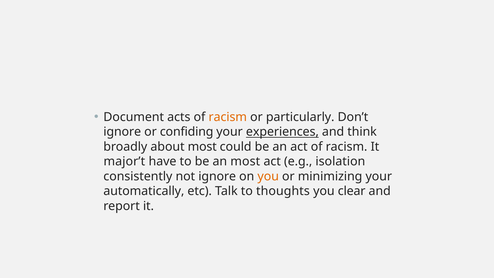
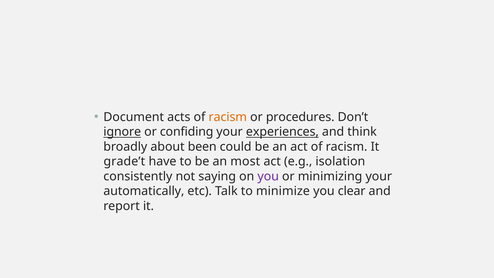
particularly: particularly -> procedures
ignore at (122, 132) underline: none -> present
about most: most -> been
major’t: major’t -> grade’t
not ignore: ignore -> saying
you at (268, 176) colour: orange -> purple
thoughts: thoughts -> minimize
